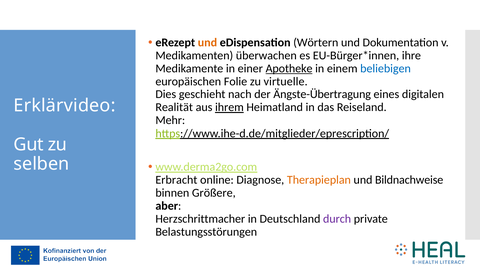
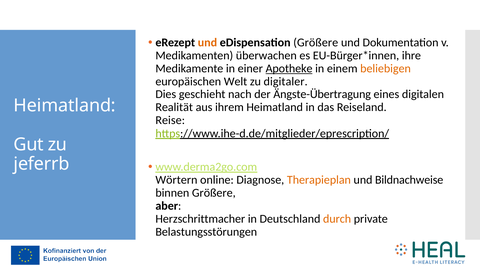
eDispensation Wörtern: Wörtern -> Größere
beliebigen colour: blue -> orange
Folie: Folie -> Welt
virtuelle: virtuelle -> digitaler
Erklärvideo at (65, 106): Erklärvideo -> Heimatland
ihrem underline: present -> none
Mehr: Mehr -> Reise
selben: selben -> jeferrb
Erbracht: Erbracht -> Wörtern
durch colour: purple -> orange
